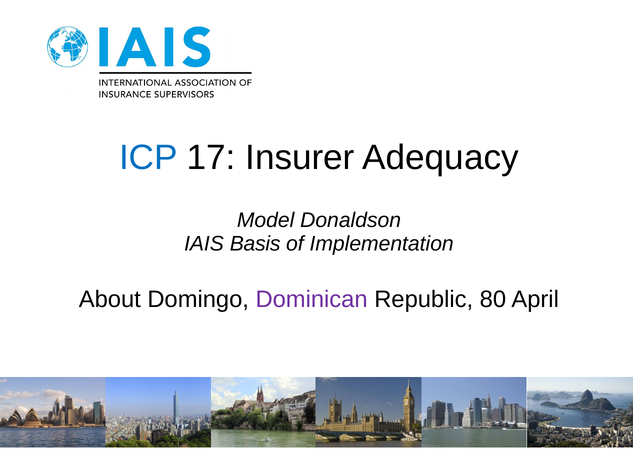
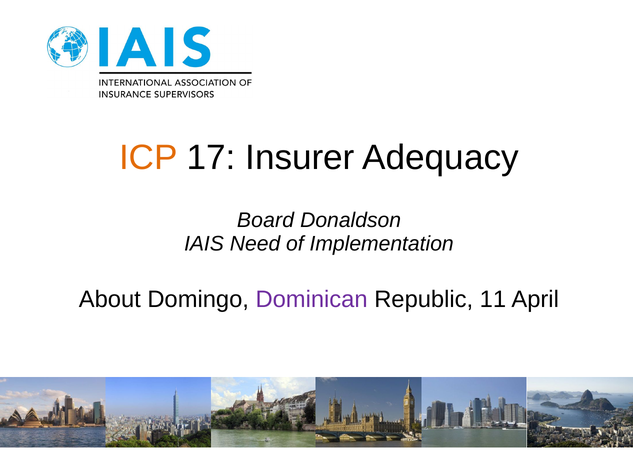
ICP colour: blue -> orange
Model: Model -> Board
Basis: Basis -> Need
80: 80 -> 11
